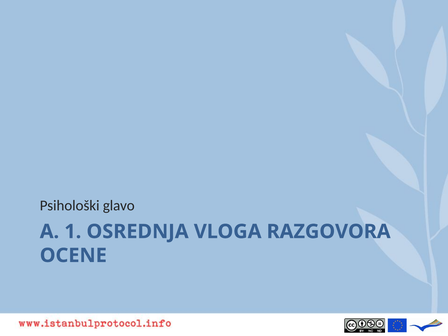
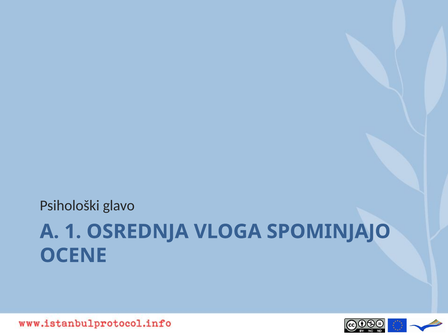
RAZGOVORA: RAZGOVORA -> SPOMINJAJO
